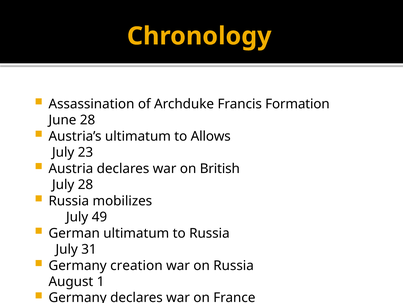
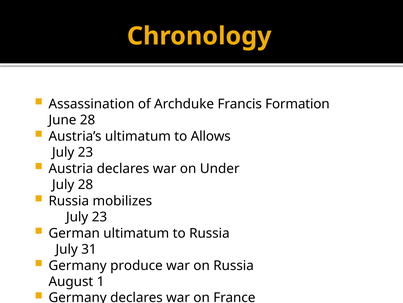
British: British -> Under
49 at (99, 217): 49 -> 23
creation: creation -> produce
